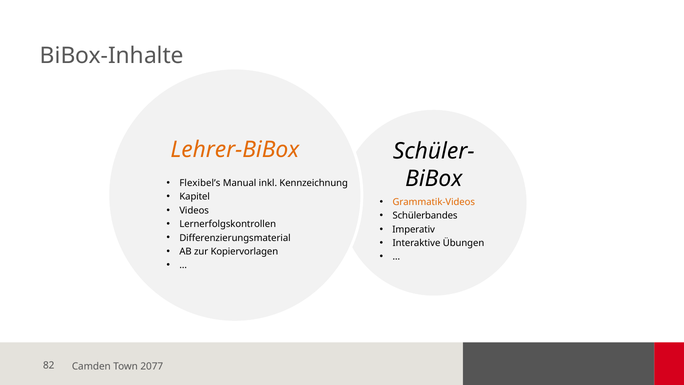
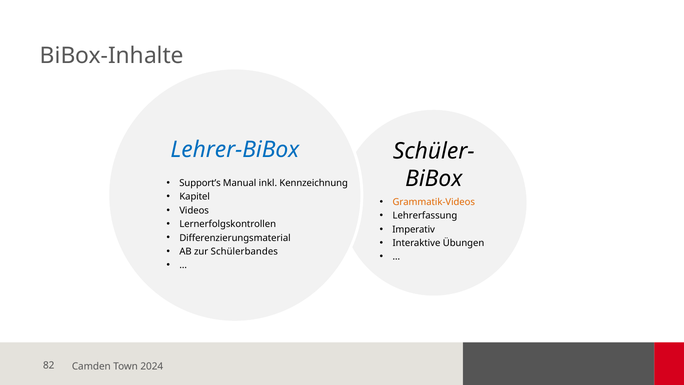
Lehrer-BiBox colour: orange -> blue
Flexibel’s: Flexibel’s -> Support’s
Schülerbandes: Schülerbandes -> Lehrerfassung
Kopiervorlagen: Kopiervorlagen -> Schülerbandes
2077: 2077 -> 2024
